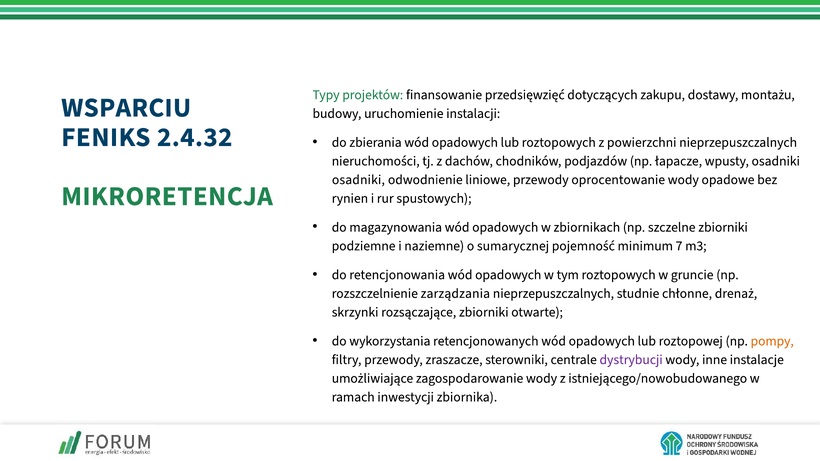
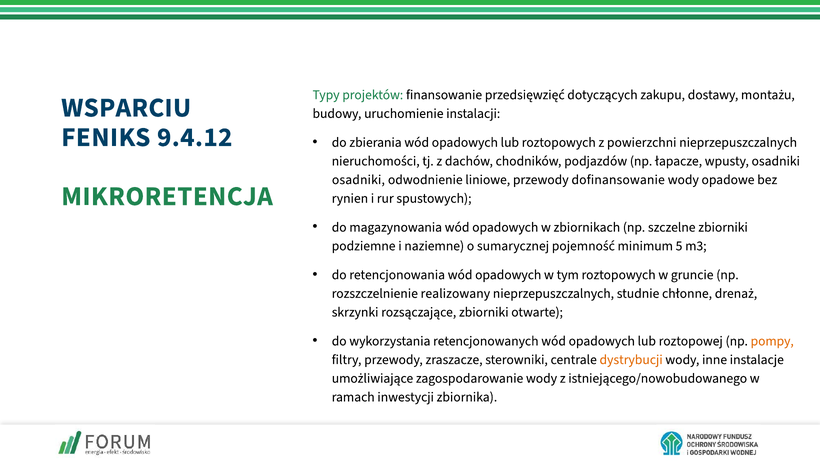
2.4.32: 2.4.32 -> 9.4.12
oprocentowanie: oprocentowanie -> dofinansowanie
7: 7 -> 5
zarządzania: zarządzania -> realizowany
dystrybucji colour: purple -> orange
